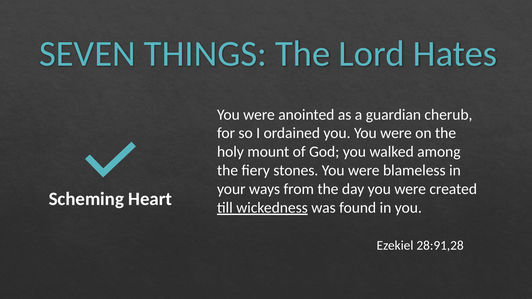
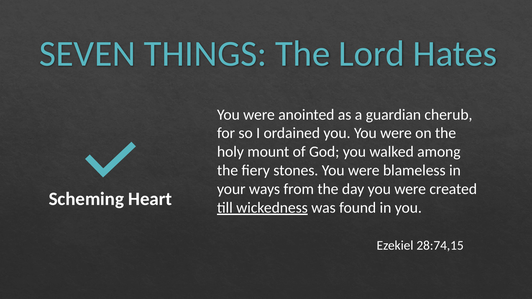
28:91,28: 28:91,28 -> 28:74,15
